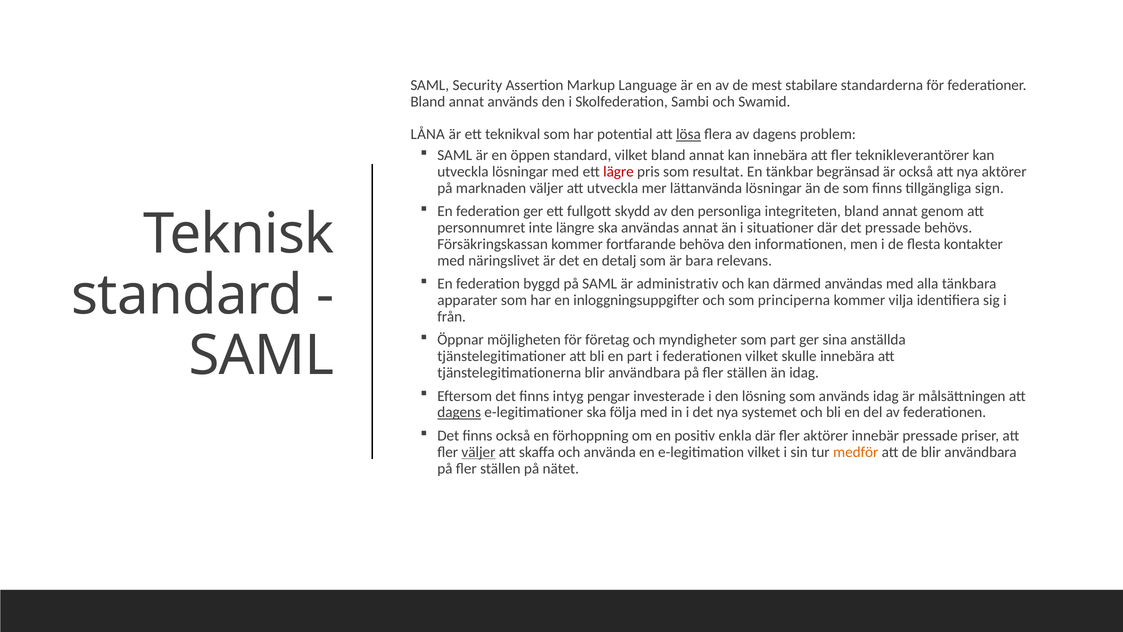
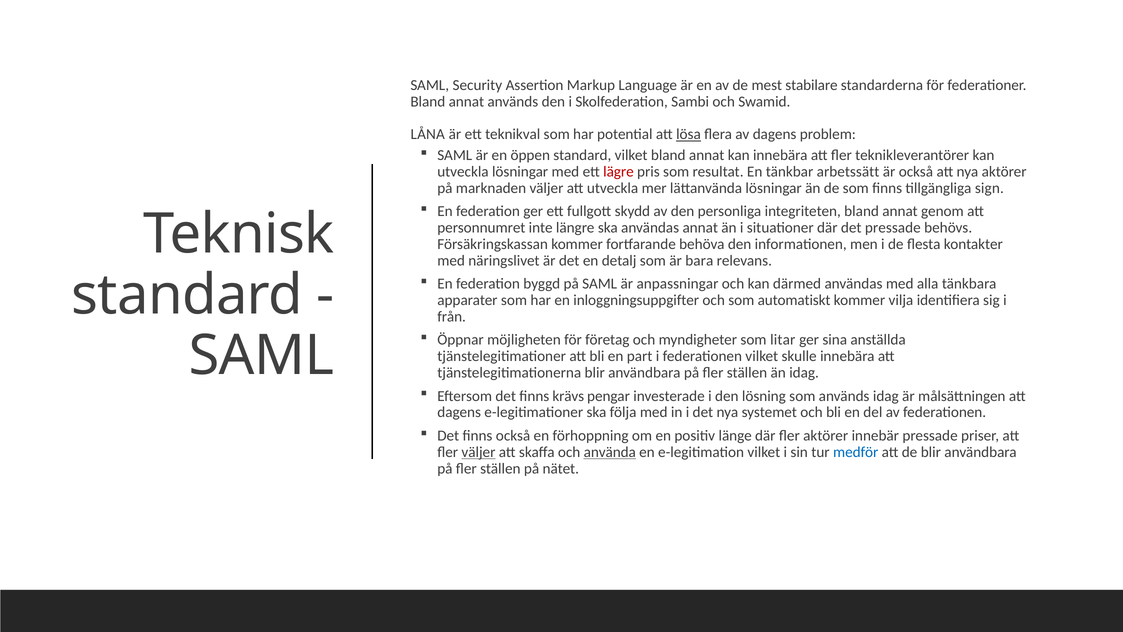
begränsad: begränsad -> arbetssätt
administrativ: administrativ -> anpassningar
principerna: principerna -> automatiskt
som part: part -> litar
intyg: intyg -> krävs
dagens at (459, 412) underline: present -> none
enkla: enkla -> länge
använda underline: none -> present
medför colour: orange -> blue
